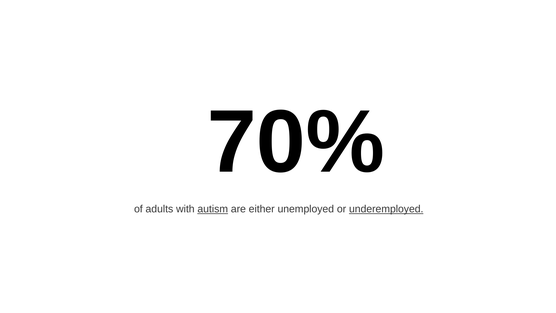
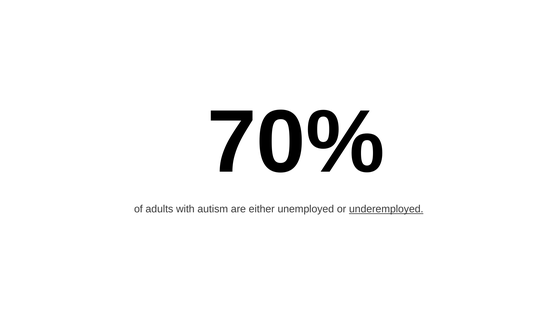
autism underline: present -> none
